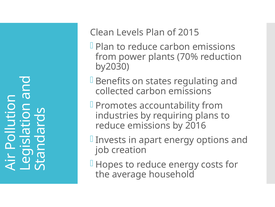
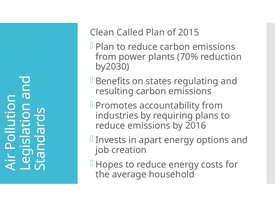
Levels: Levels -> Called
collected: collected -> resulting
